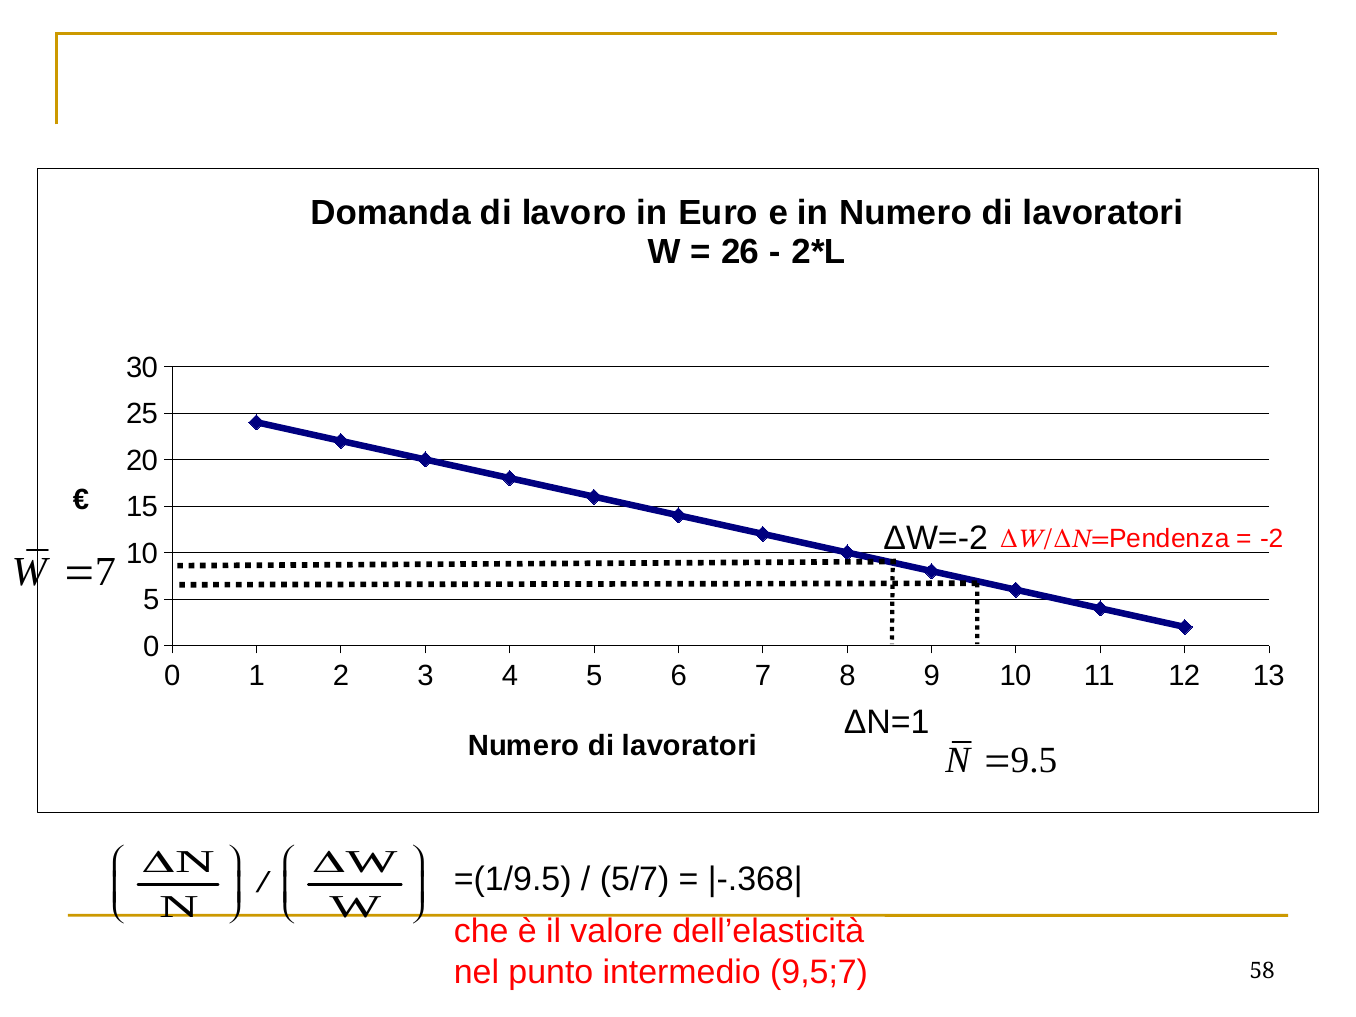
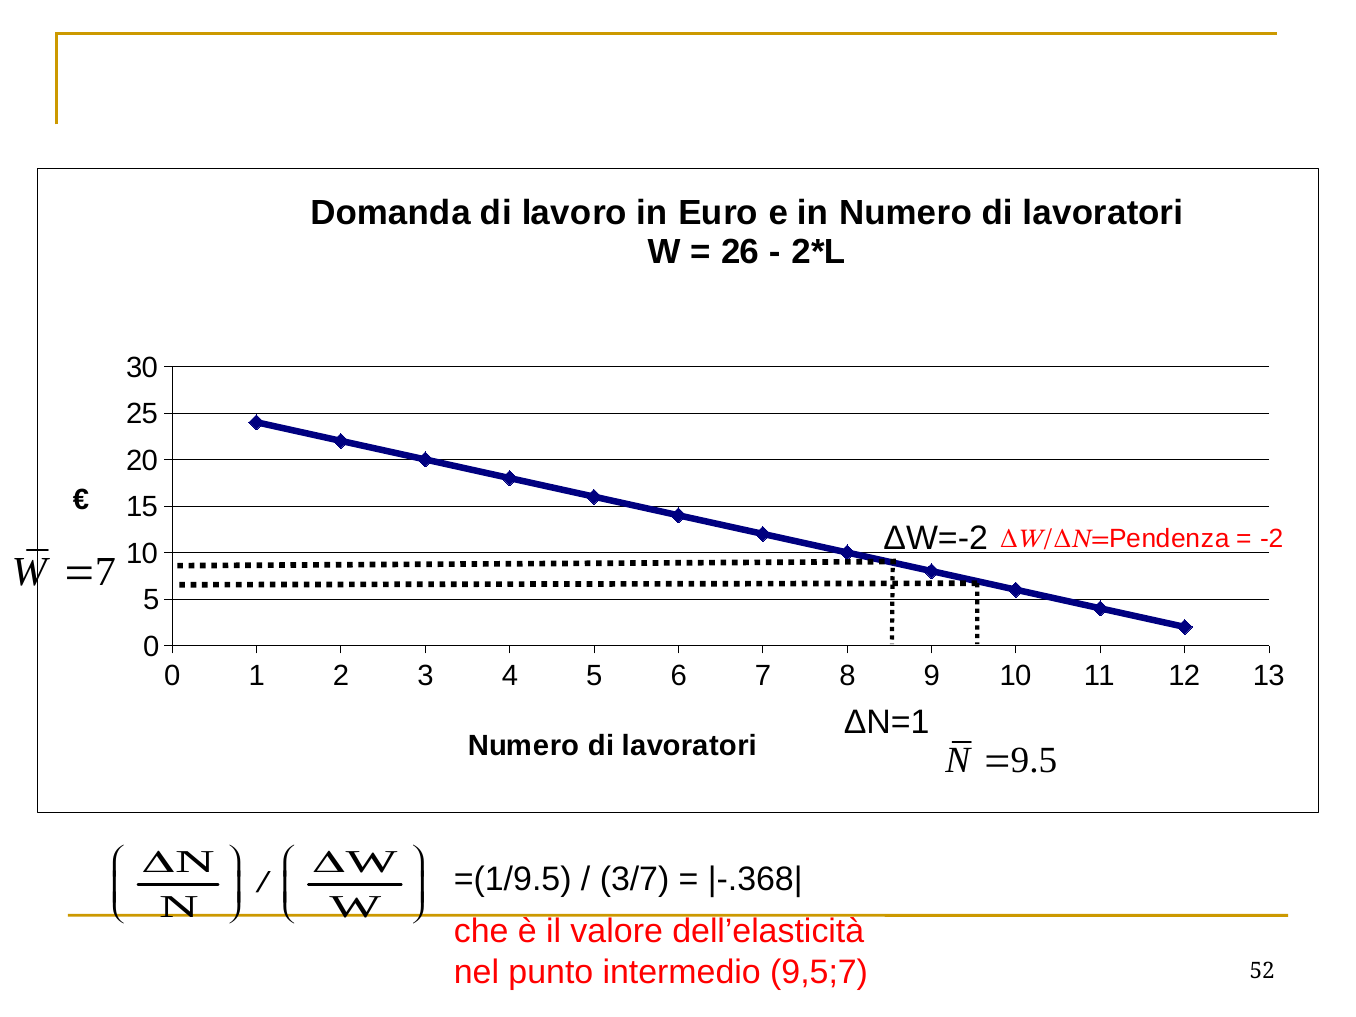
5/7: 5/7 -> 3/7
58: 58 -> 52
